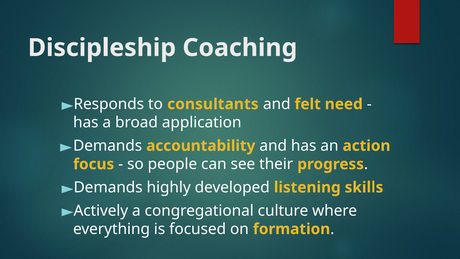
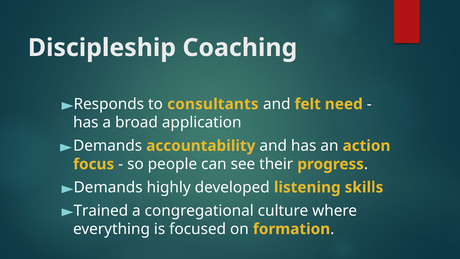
Actively: Actively -> Trained
